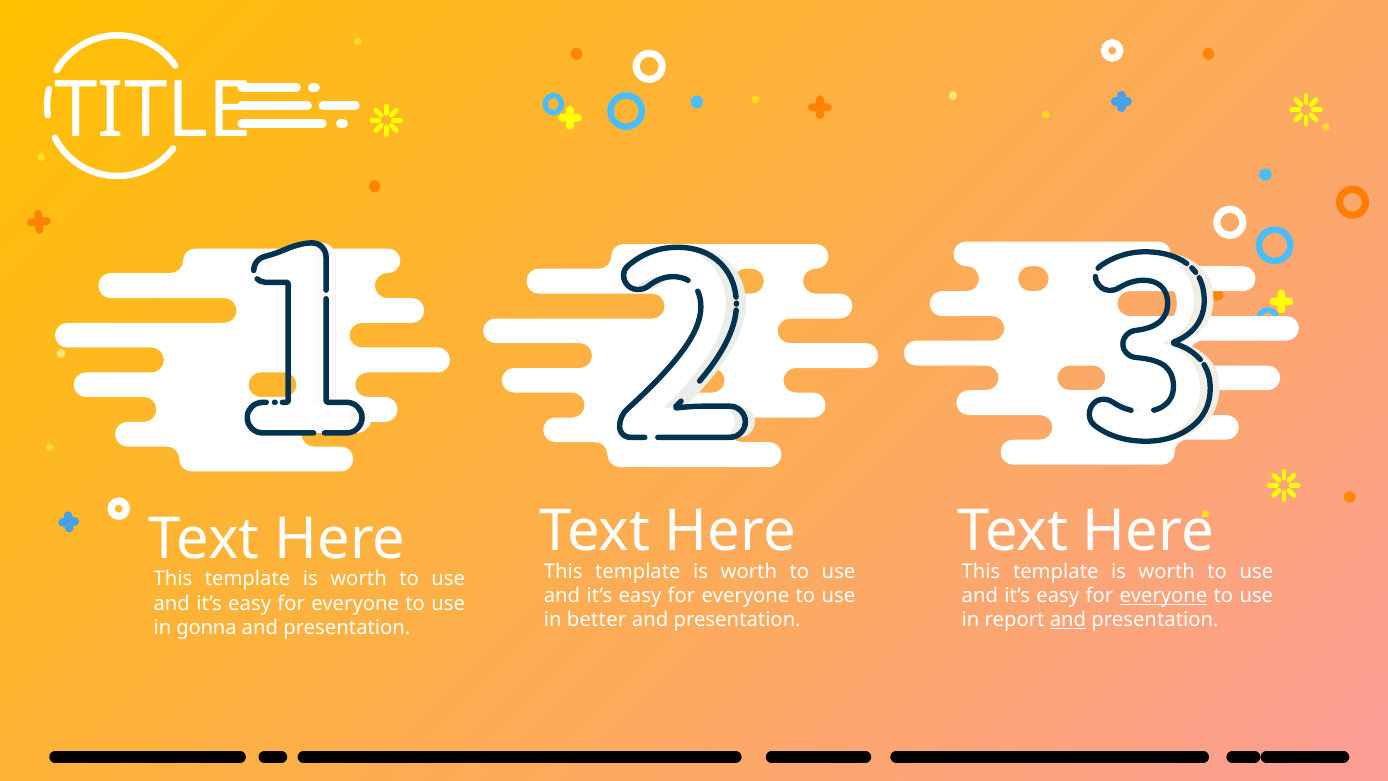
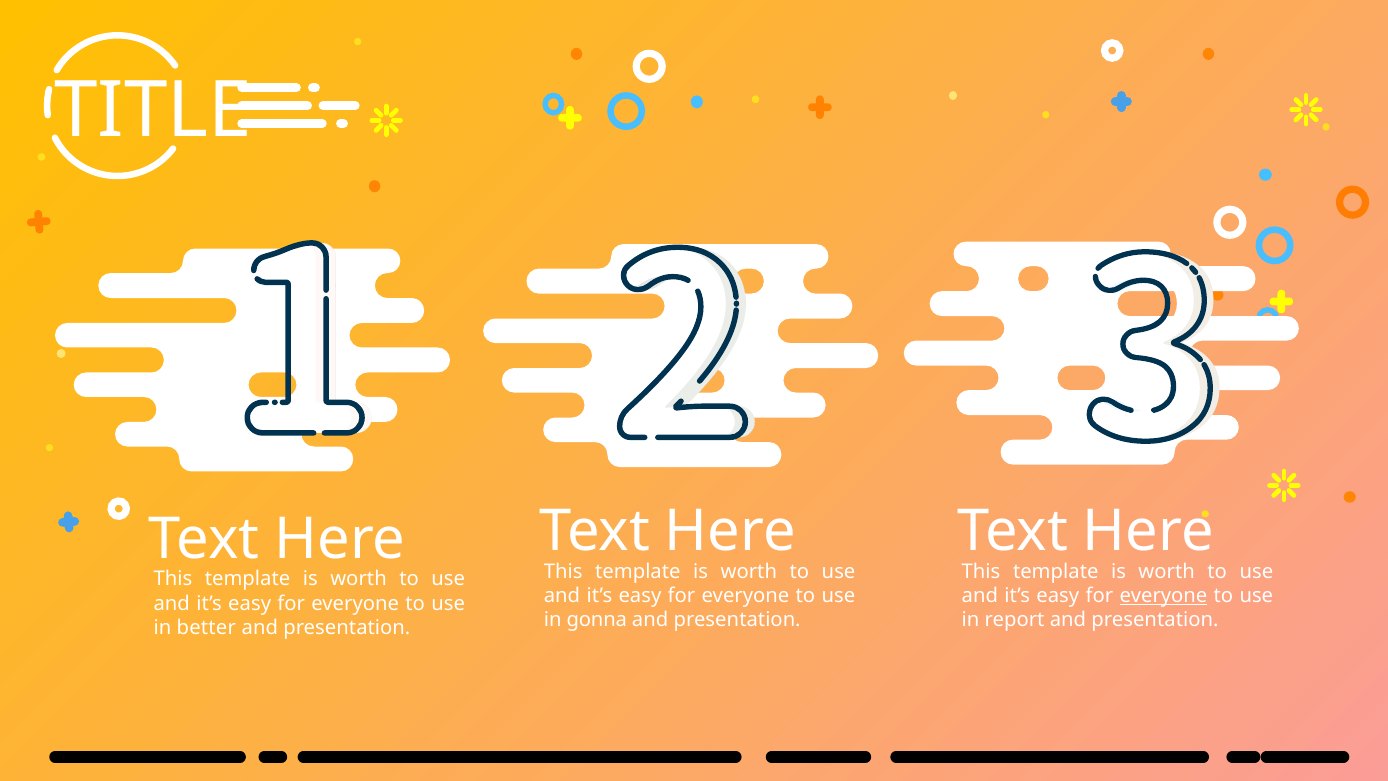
better: better -> gonna
and at (1068, 620) underline: present -> none
gonna: gonna -> better
